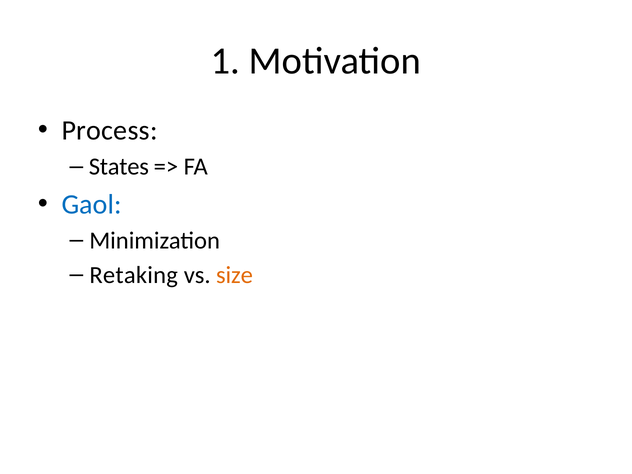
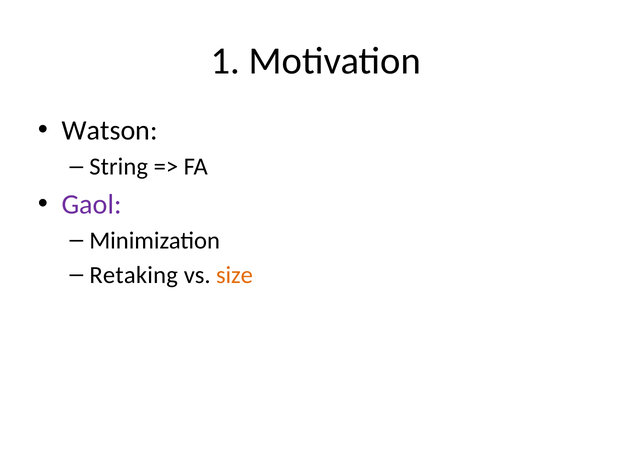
Process: Process -> Watson
States: States -> String
Gaol colour: blue -> purple
